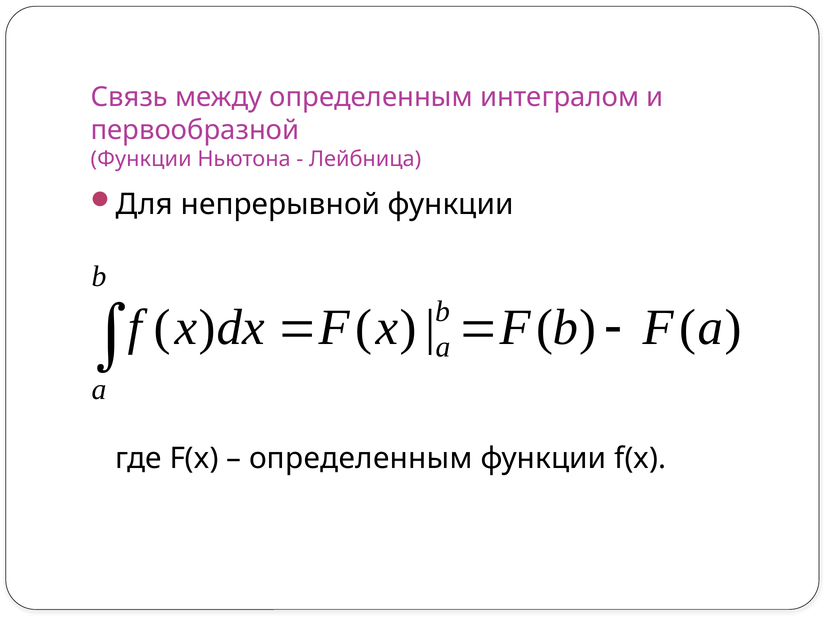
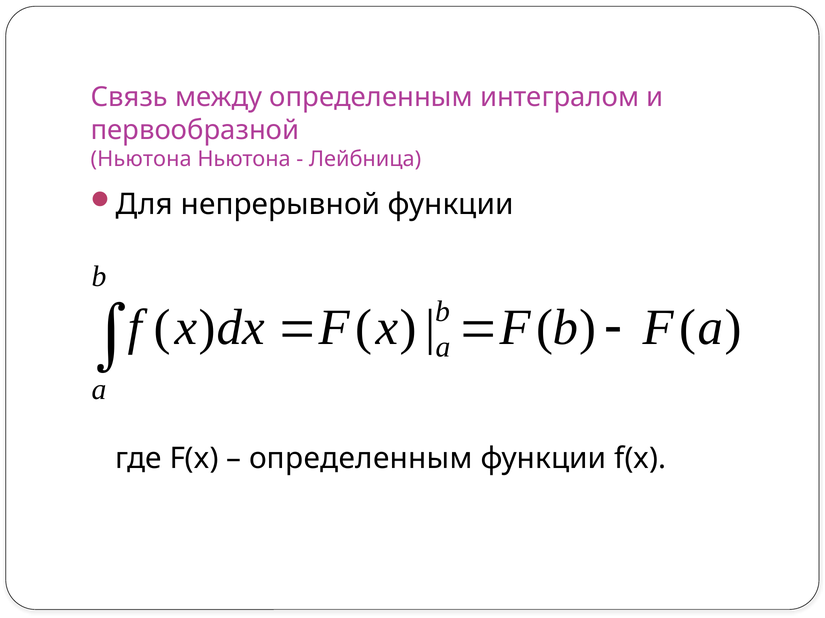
Функции at (141, 159): Функции -> Ньютона
